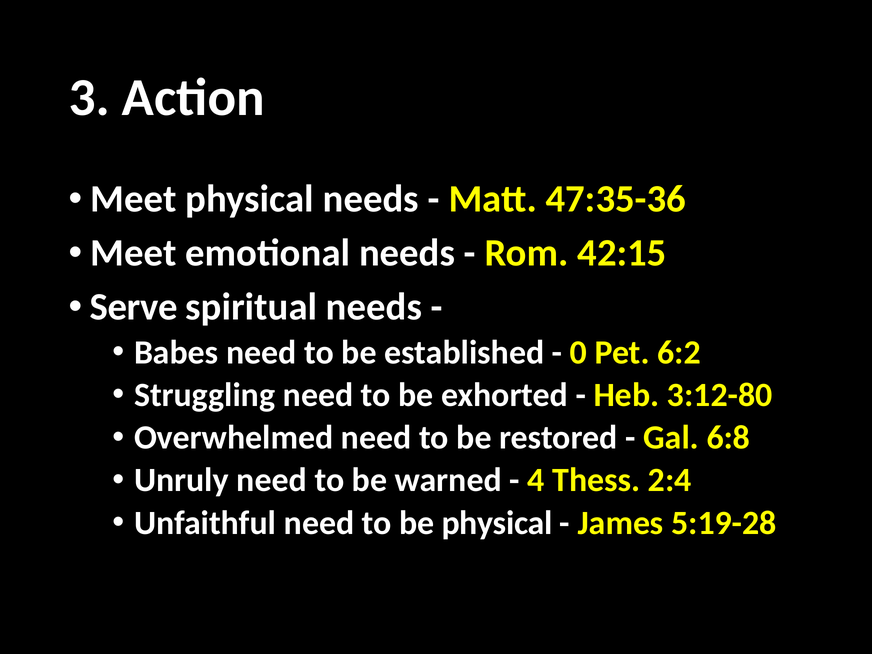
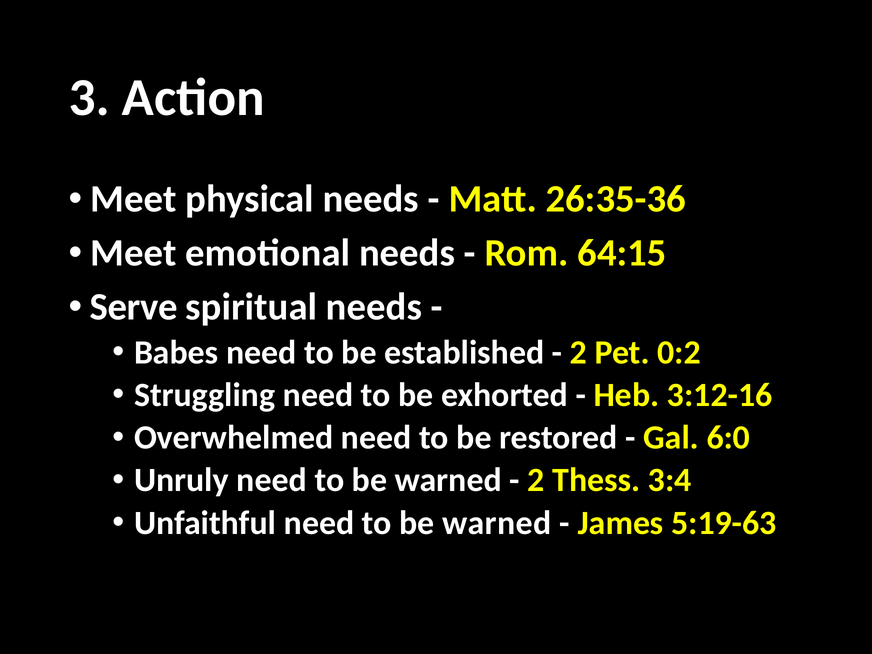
47:35-36: 47:35-36 -> 26:35-36
42:15: 42:15 -> 64:15
0 at (579, 352): 0 -> 2
6:2: 6:2 -> 0:2
3:12-80: 3:12-80 -> 3:12-16
6:8: 6:8 -> 6:0
4 at (536, 480): 4 -> 2
2:4: 2:4 -> 3:4
physical at (497, 523): physical -> warned
5:19-28: 5:19-28 -> 5:19-63
